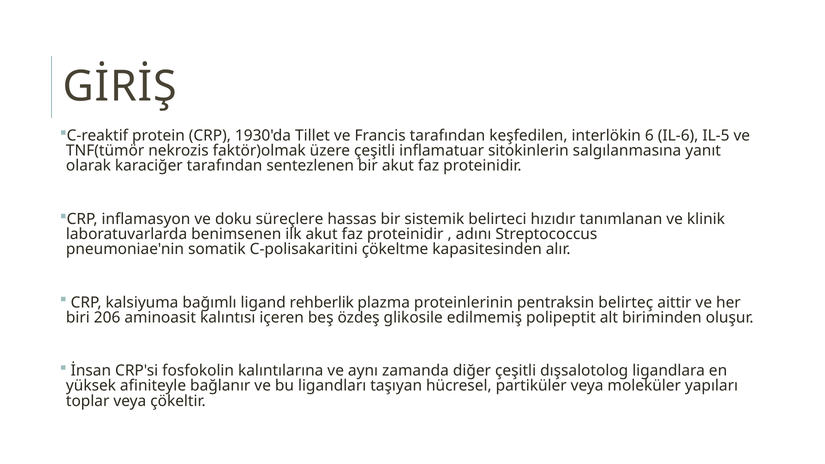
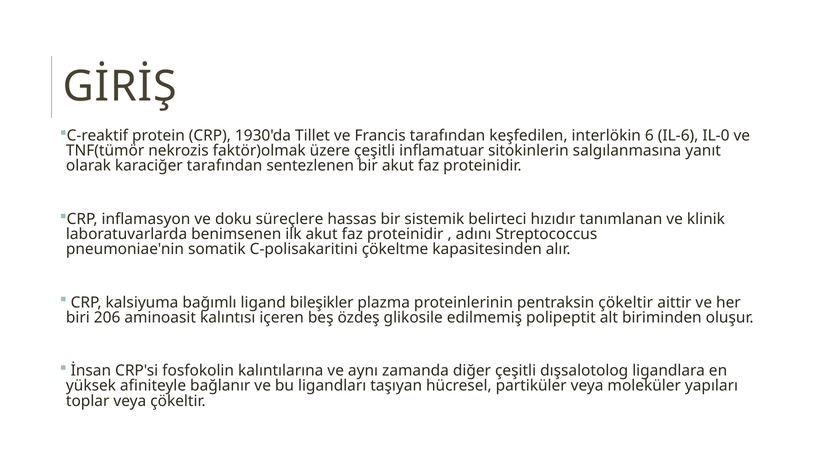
IL-5: IL-5 -> IL-0
rehberlik: rehberlik -> bileşikler
pentraksin belirteç: belirteç -> çökeltir
